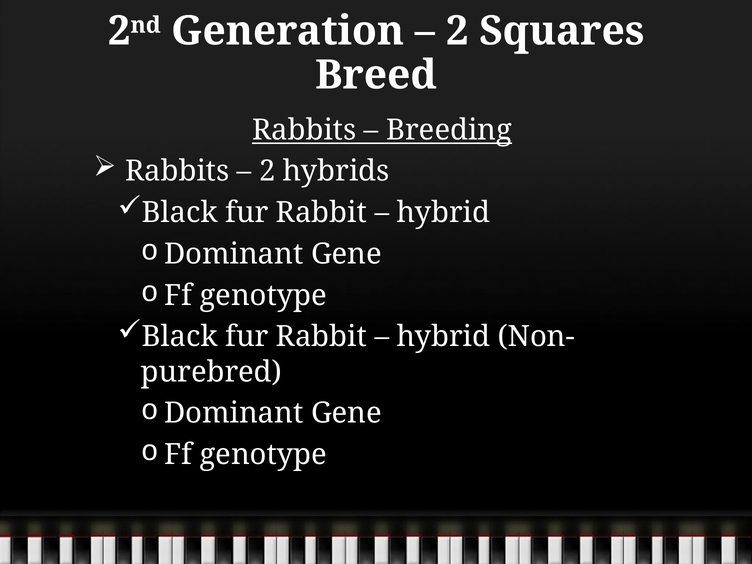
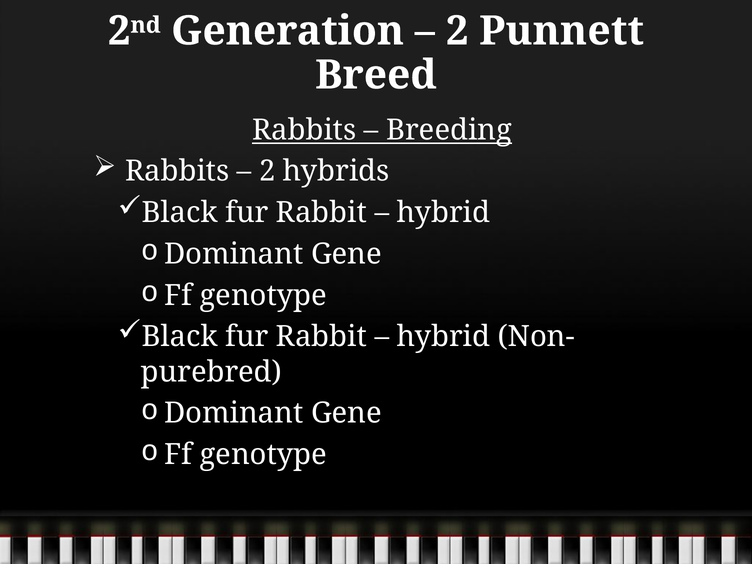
Squares: Squares -> Punnett
